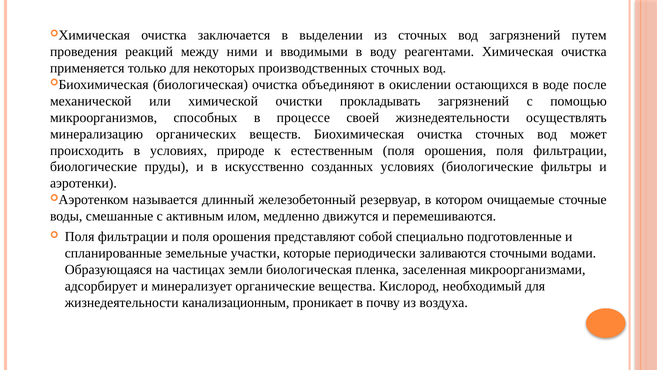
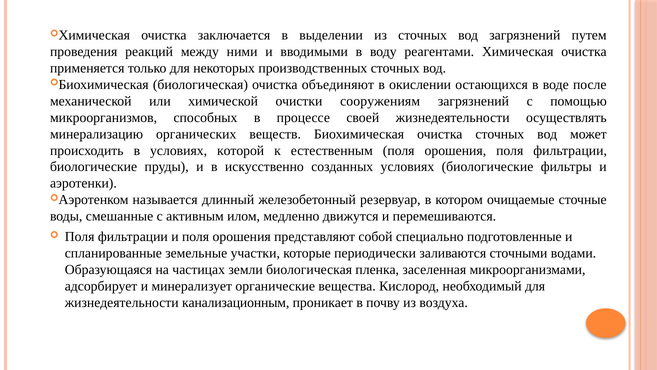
прокладывать: прокладывать -> сооружениям
природе: природе -> которой
